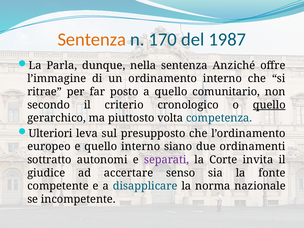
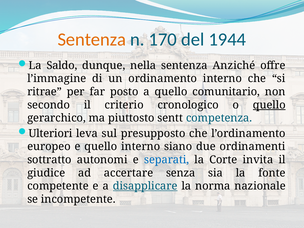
1987: 1987 -> 1944
Parla: Parla -> Saldo
volta: volta -> sentt
separati colour: purple -> blue
senso: senso -> senza
disapplicare underline: none -> present
